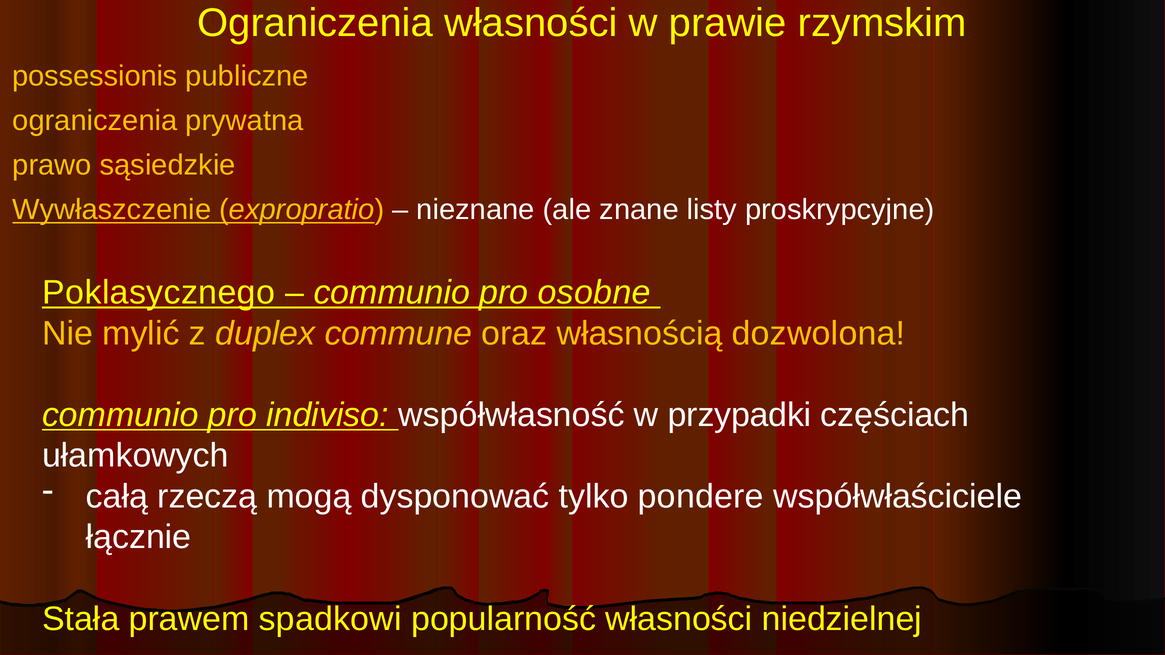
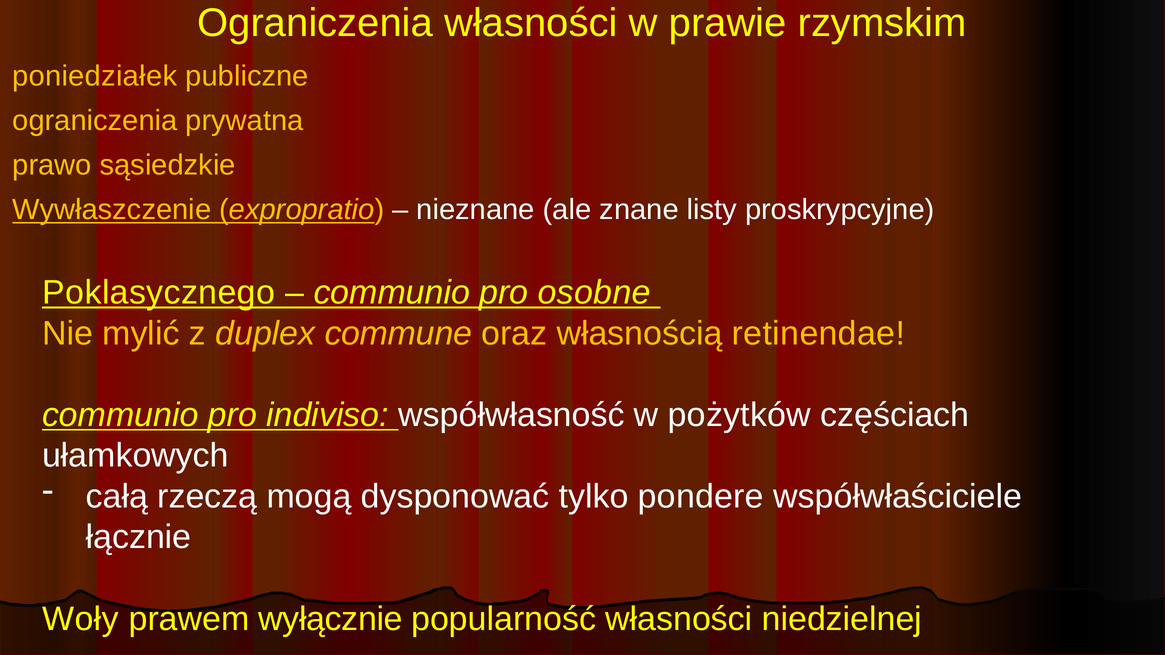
possessionis: possessionis -> poniedziałek
dozwolona: dozwolona -> retinendae
przypadki: przypadki -> pożytków
Stała: Stała -> Woły
spadkowi: spadkowi -> wyłącznie
